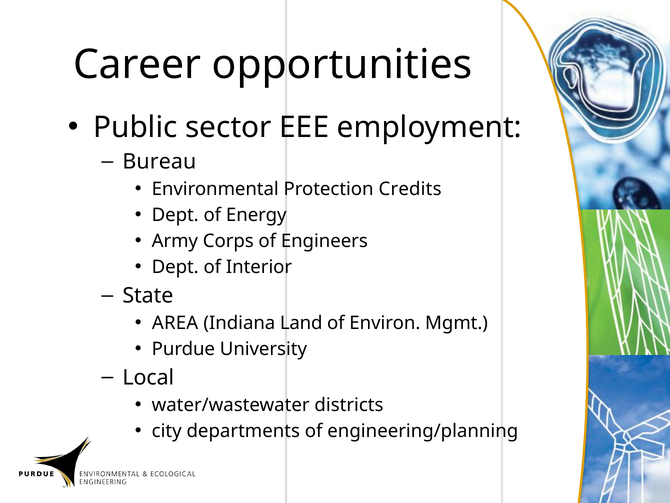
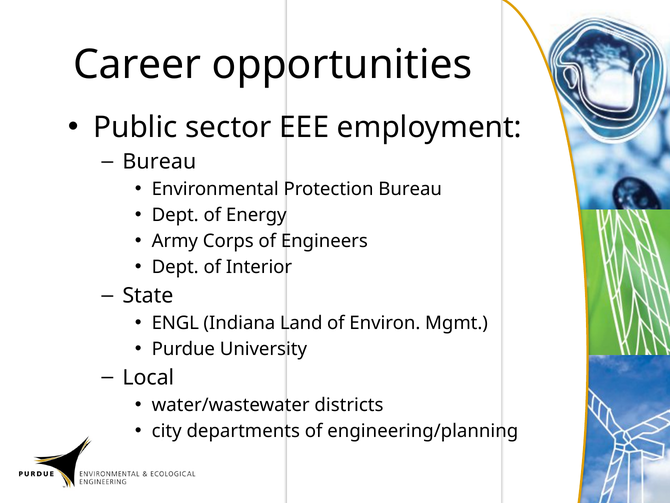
Protection Credits: Credits -> Bureau
AREA: AREA -> ENGL
